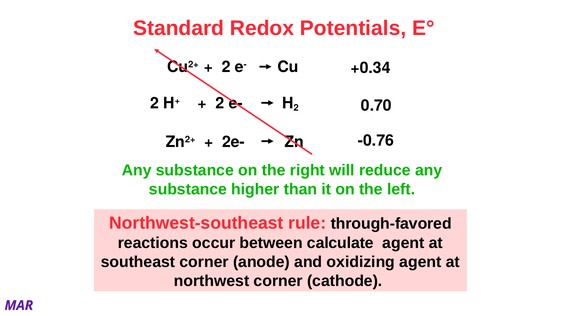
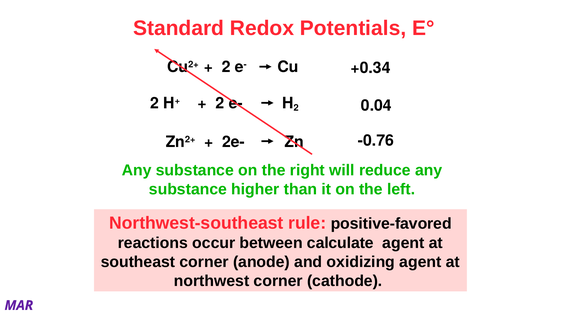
0.70: 0.70 -> 0.04
through-favored: through-favored -> positive-favored
